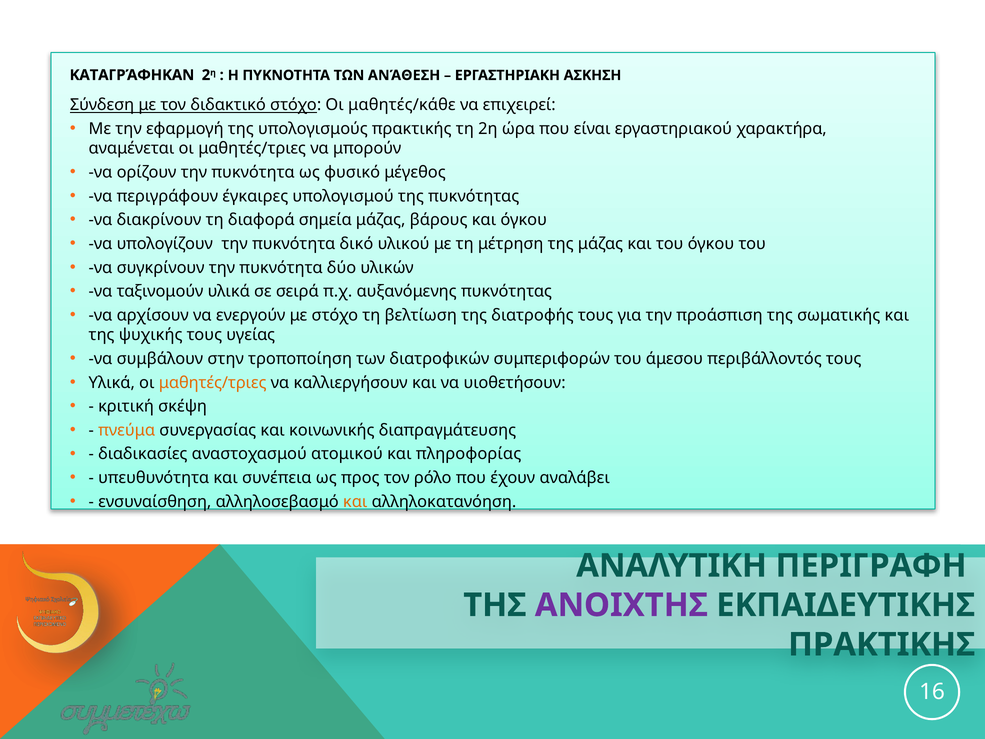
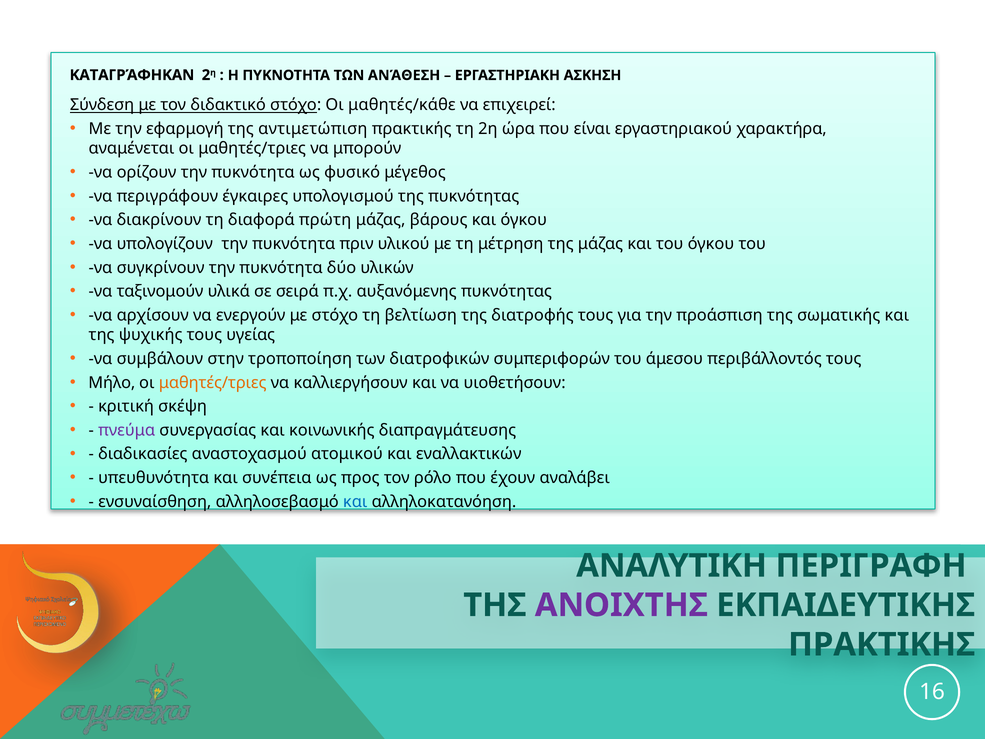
υπολογισμούς: υπολογισμούς -> αντιμετώπιση
σημεία: σημεία -> πρώτη
δικό: δικό -> πριν
Υλικά at (112, 382): Υλικά -> Μήλο
πνεύμα colour: orange -> purple
πληροφορίας: πληροφορίας -> εναλλακτικών
και at (355, 502) colour: orange -> blue
